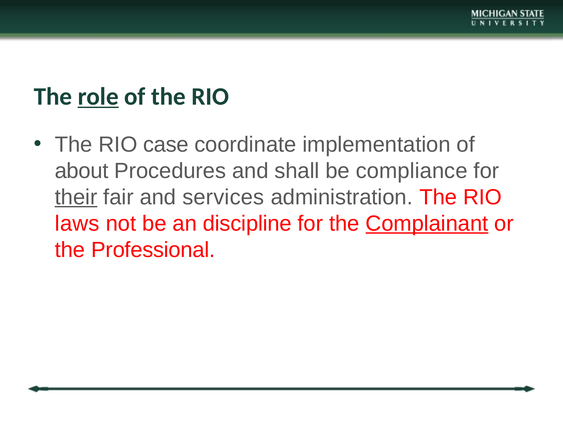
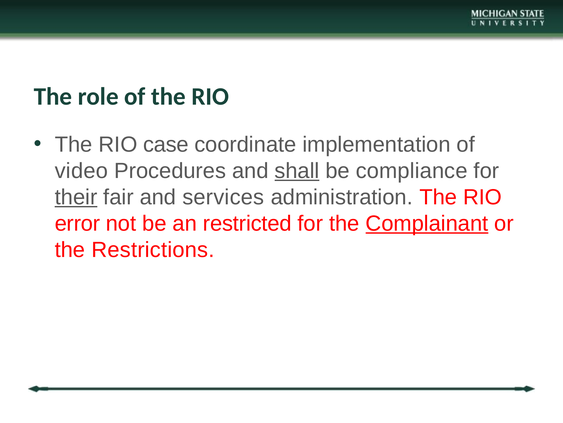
role underline: present -> none
about: about -> video
shall underline: none -> present
laws: laws -> error
discipline: discipline -> restricted
Professional: Professional -> Restrictions
